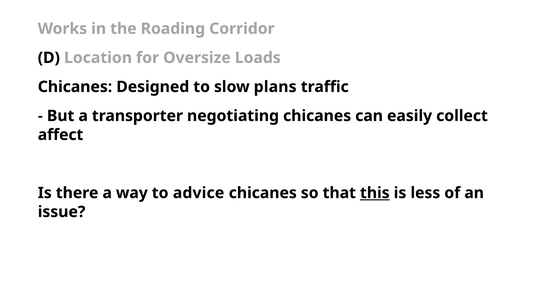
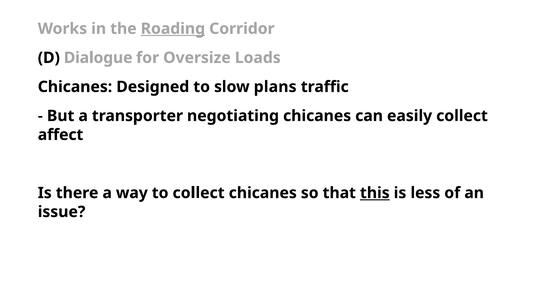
Roading underline: none -> present
Location: Location -> Dialogue
to advice: advice -> collect
